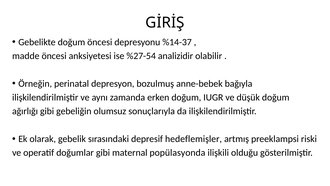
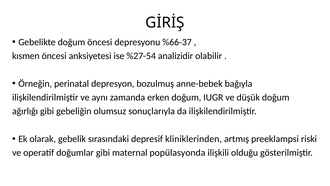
%14-37: %14-37 -> %66-37
madde: madde -> kısmen
hedeflemişler: hedeflemişler -> kliniklerinden
